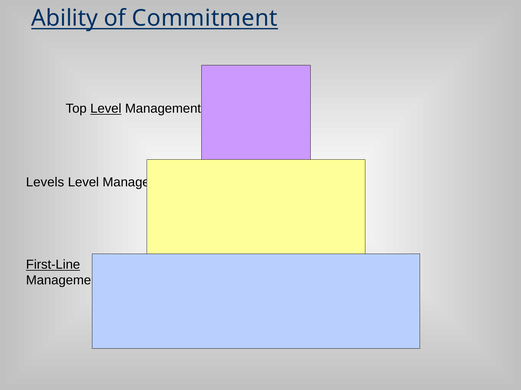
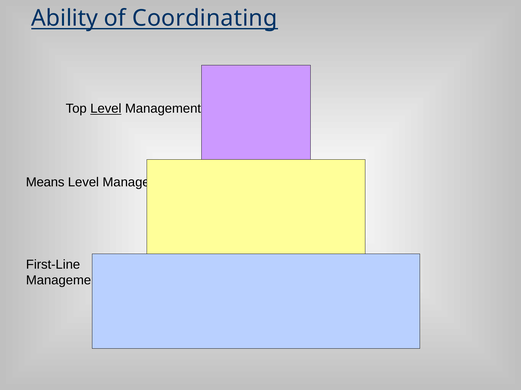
Commitment: Commitment -> Coordinating
Levels: Levels -> Means
First-Line underline: present -> none
